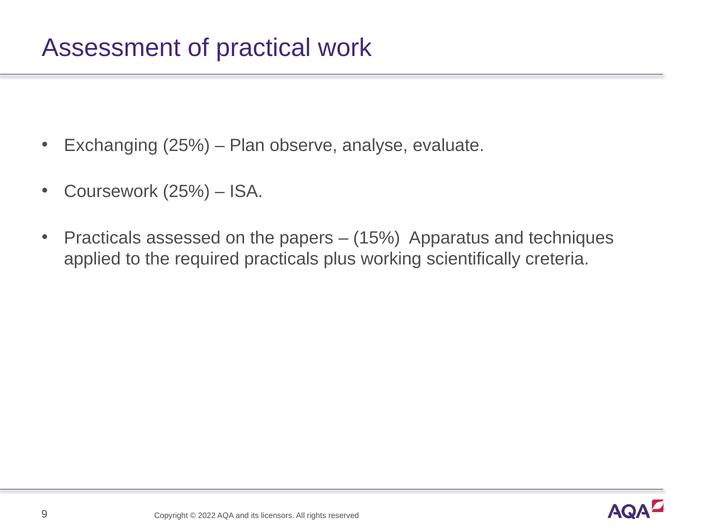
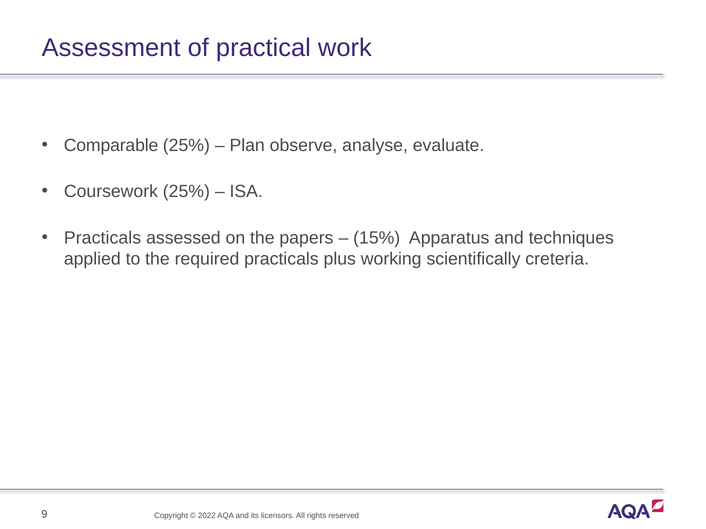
Exchanging: Exchanging -> Comparable
